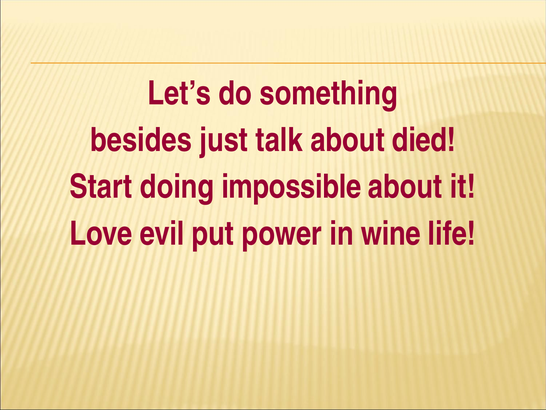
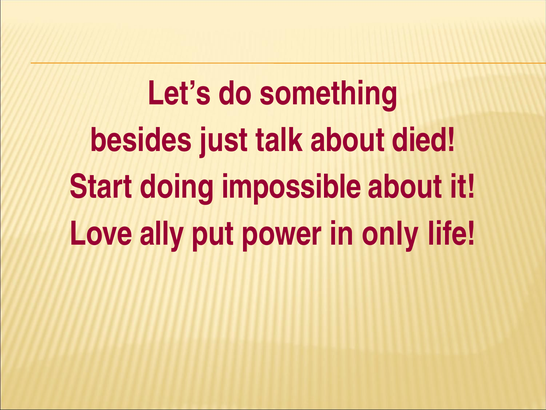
evil: evil -> ally
wine: wine -> only
